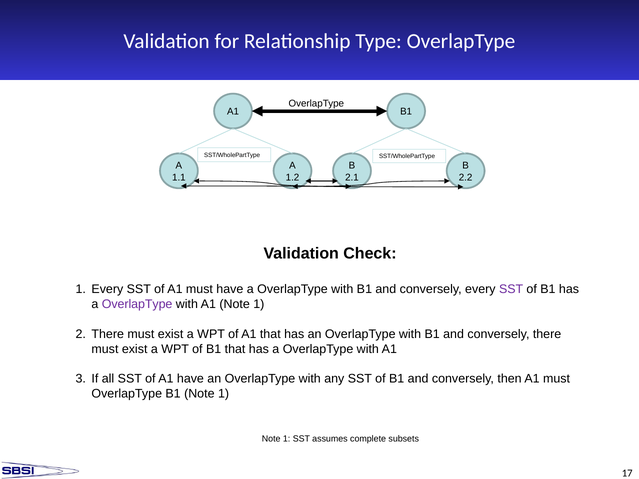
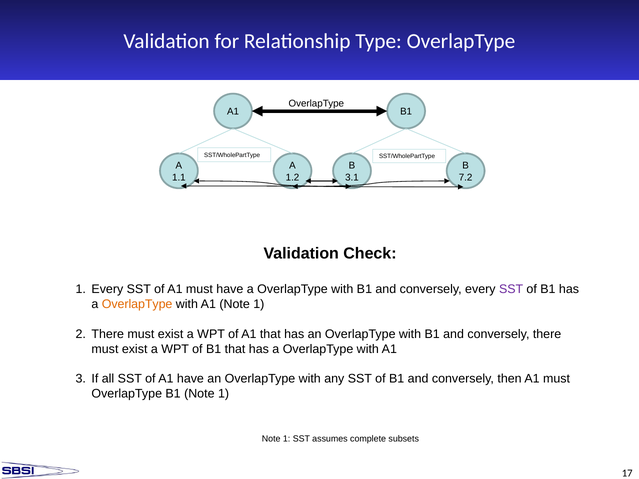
2.1: 2.1 -> 3.1
2.2: 2.2 -> 7.2
OverlapType at (137, 304) colour: purple -> orange
